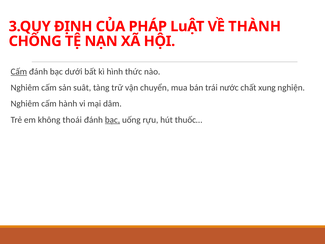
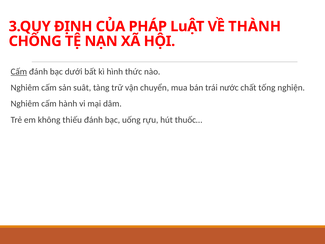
xung: xung -> tống
thoái: thoái -> thiếu
bạc at (112, 120) underline: present -> none
